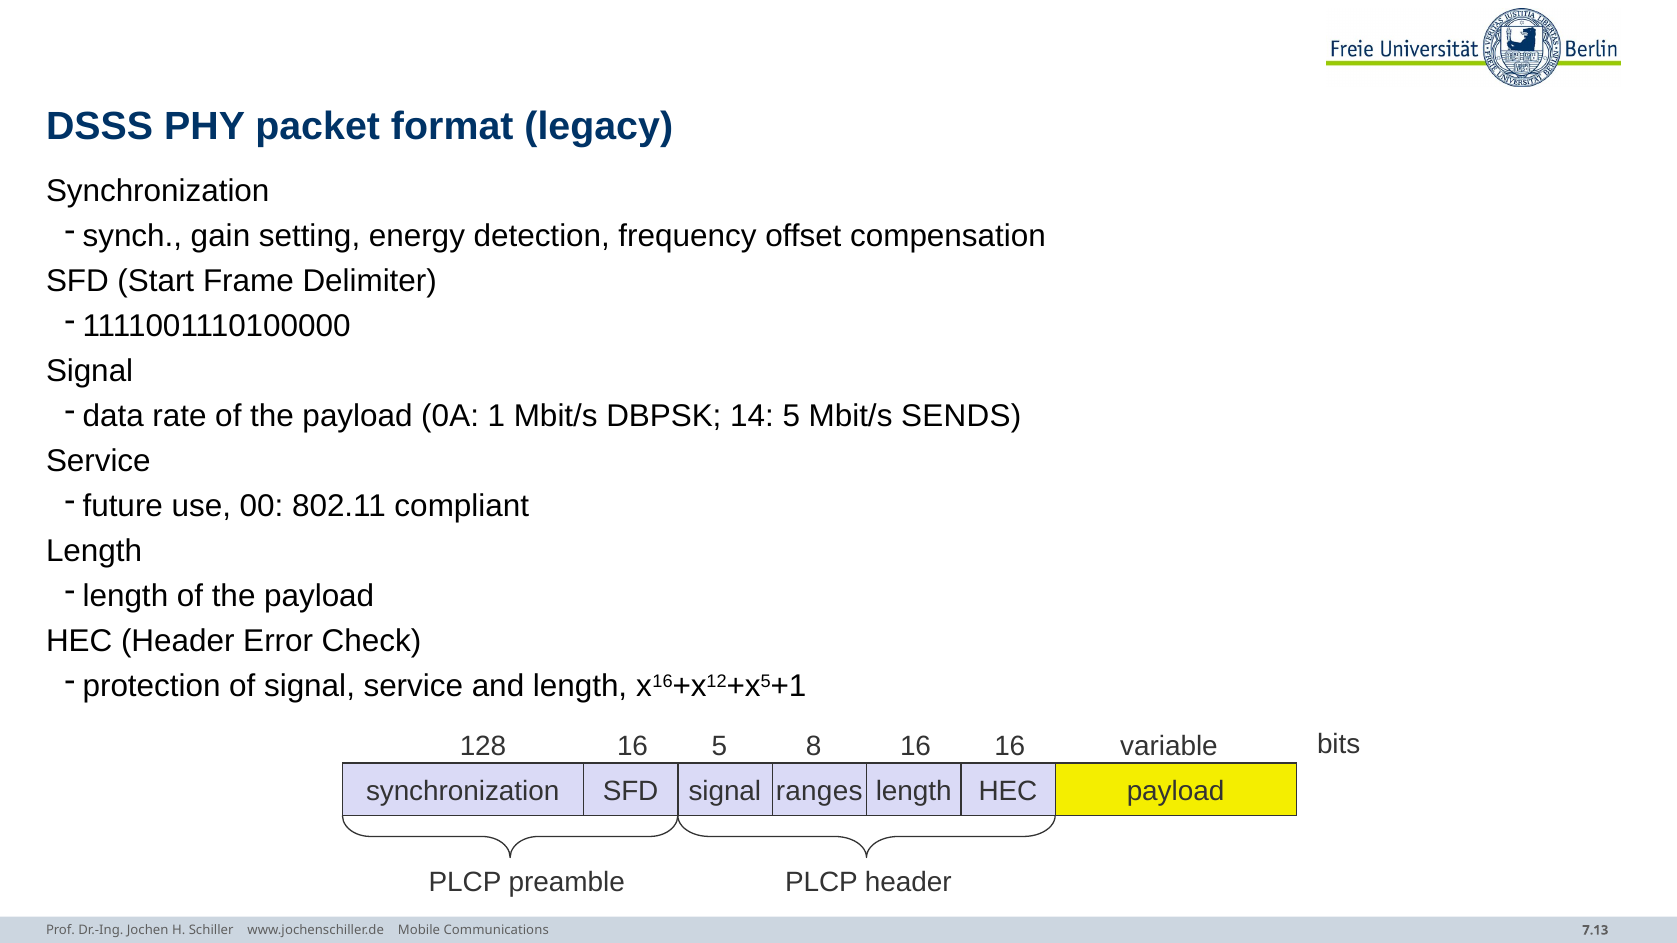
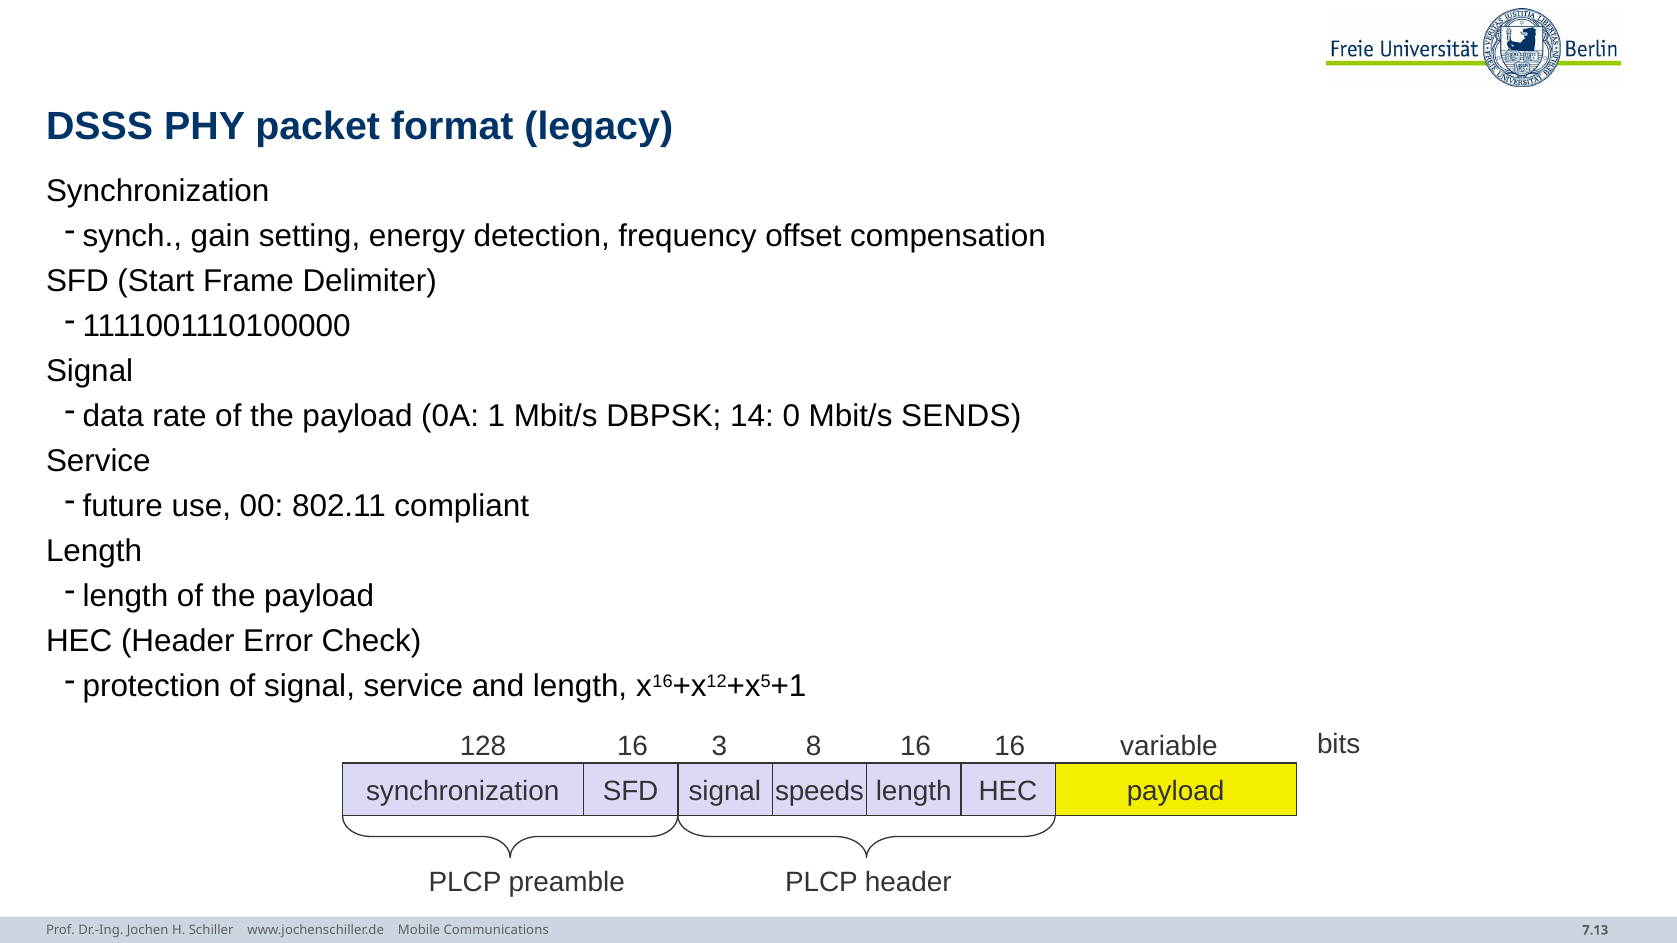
14 5: 5 -> 0
16 5: 5 -> 3
ranges: ranges -> speeds
